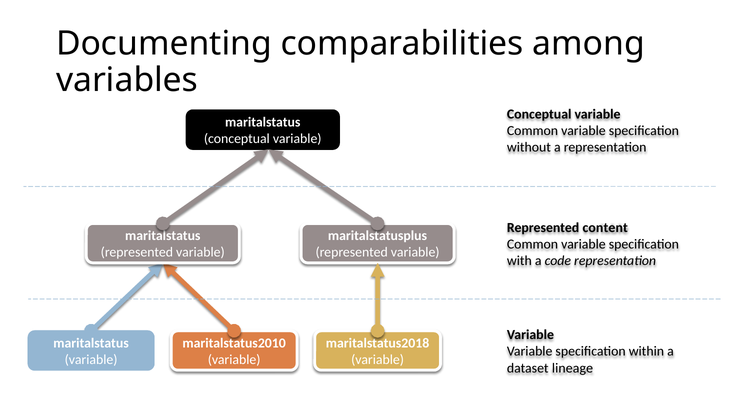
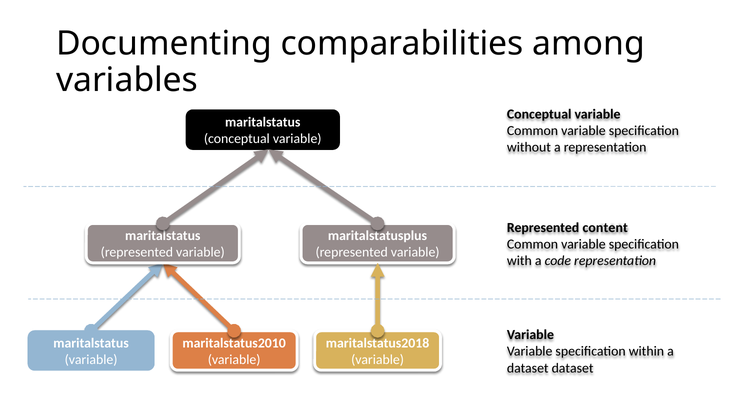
dataset lineage: lineage -> dataset
